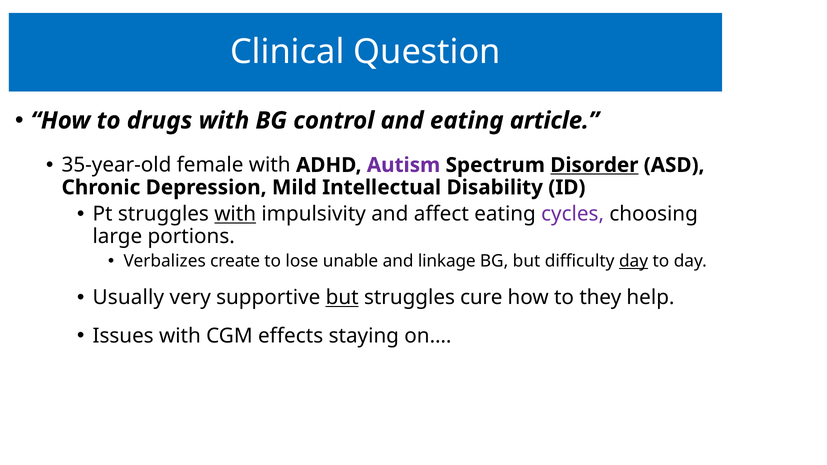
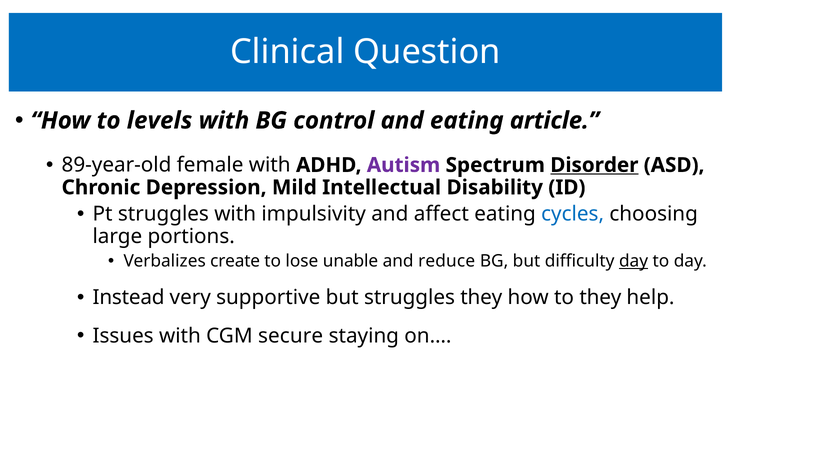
drugs: drugs -> levels
35-year-old: 35-year-old -> 89-year-old
with at (235, 214) underline: present -> none
cycles colour: purple -> blue
linkage: linkage -> reduce
Usually: Usually -> Instead
but at (342, 298) underline: present -> none
struggles cure: cure -> they
effects: effects -> secure
